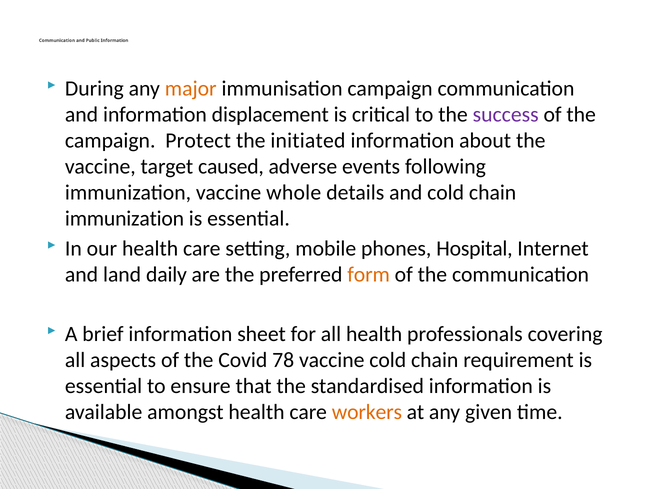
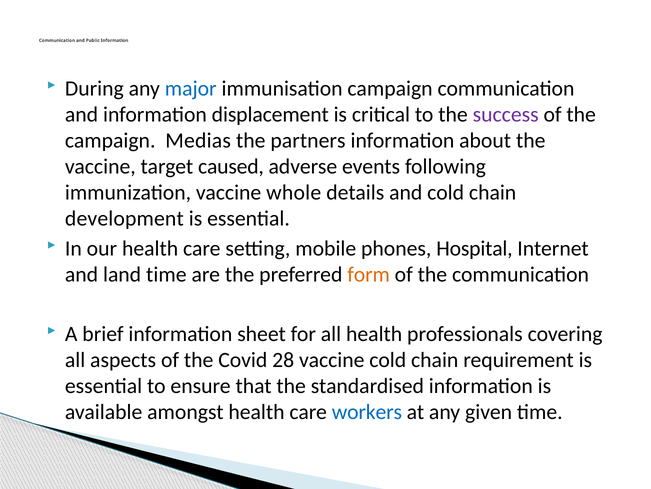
major colour: orange -> blue
Protect: Protect -> Medias
initiated: initiated -> partners
immunization at (125, 218): immunization -> development
land daily: daily -> time
78: 78 -> 28
workers colour: orange -> blue
